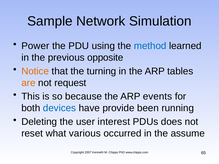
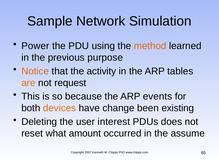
method colour: blue -> orange
opposite: opposite -> purpose
turning: turning -> activity
devices colour: blue -> orange
provide: provide -> change
running: running -> existing
various: various -> amount
